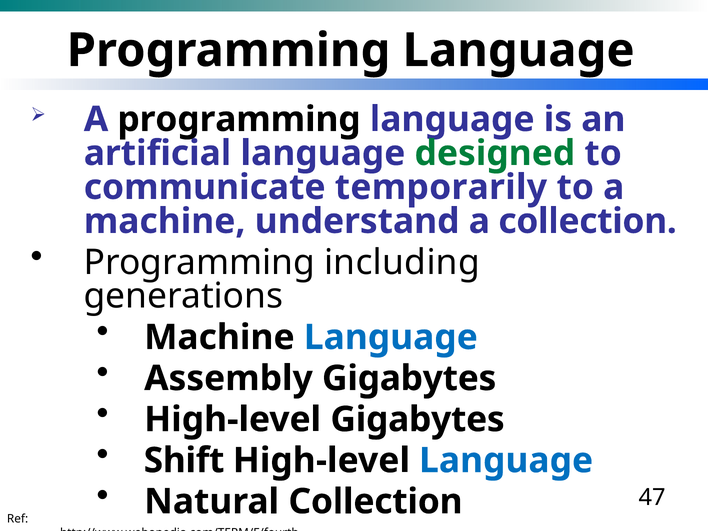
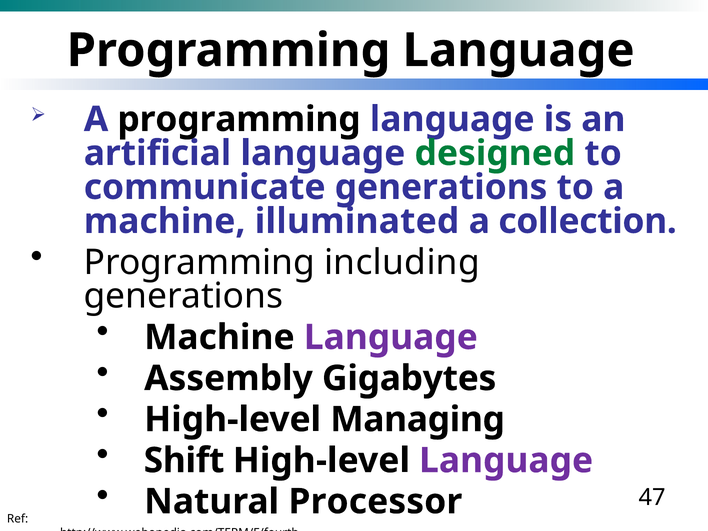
communicate temporarily: temporarily -> generations
understand: understand -> illuminated
Language at (391, 337) colour: blue -> purple
High-level Gigabytes: Gigabytes -> Managing
Language at (506, 461) colour: blue -> purple
Natural Collection: Collection -> Processor
